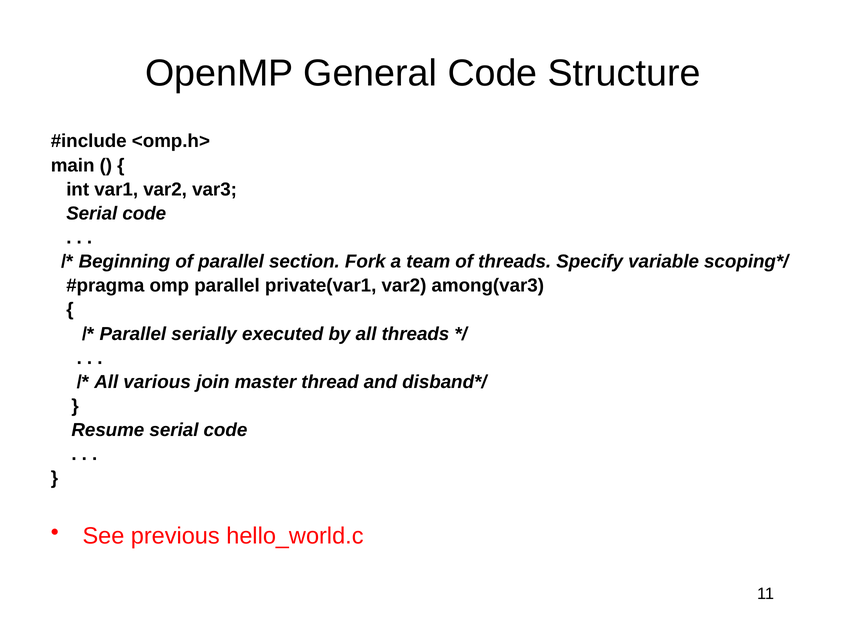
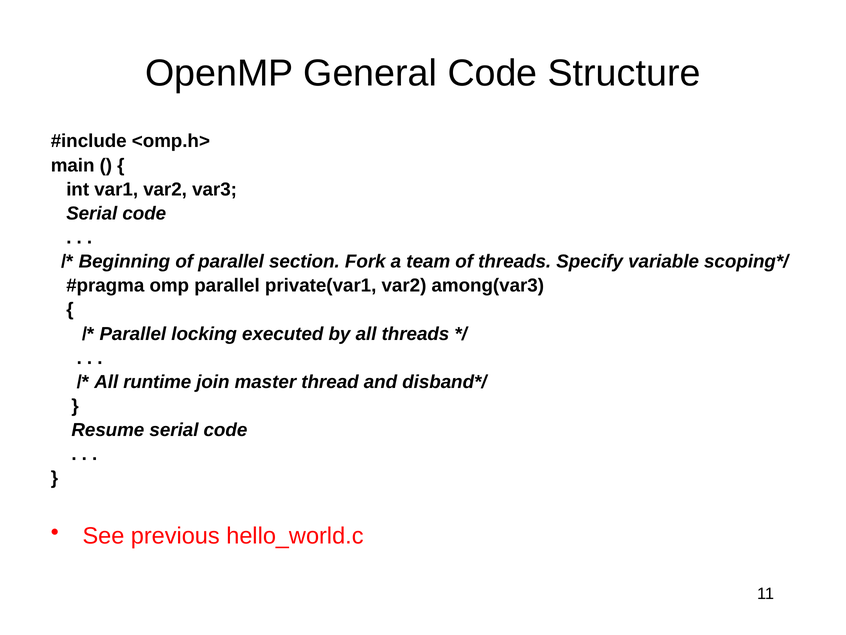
serially: serially -> locking
various: various -> runtime
